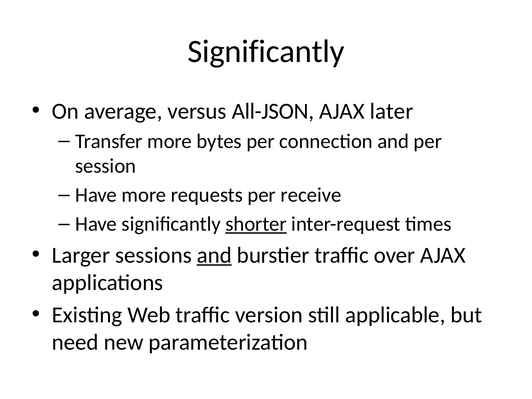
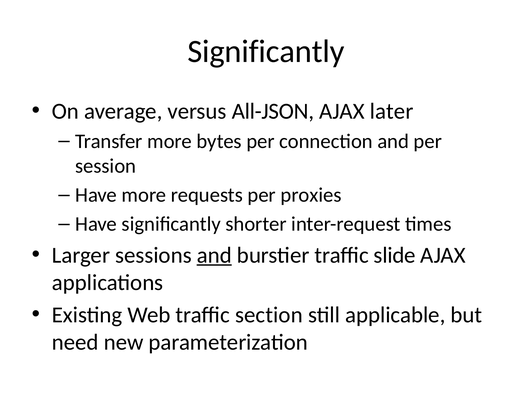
receive: receive -> proxies
shorter underline: present -> none
over: over -> slide
version: version -> section
